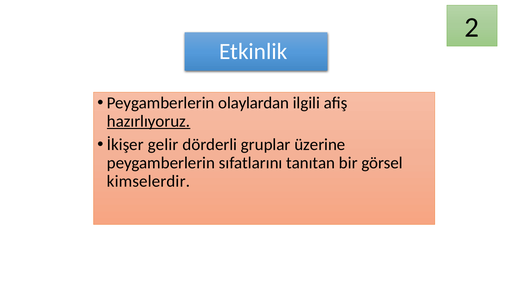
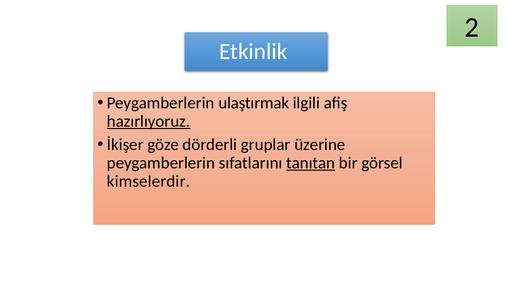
olaylardan: olaylardan -> ulaştırmak
gelir: gelir -> göze
tanıtan underline: none -> present
